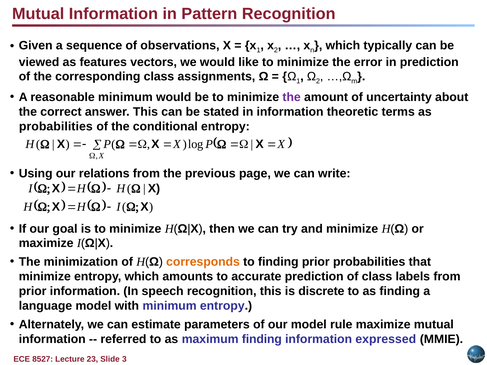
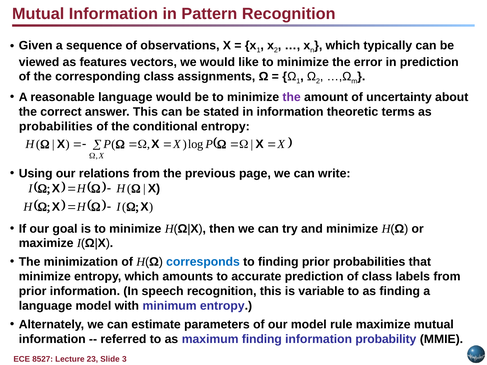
reasonable minimum: minimum -> language
corresponds colour: orange -> blue
discrete: discrete -> variable
expressed: expressed -> probability
